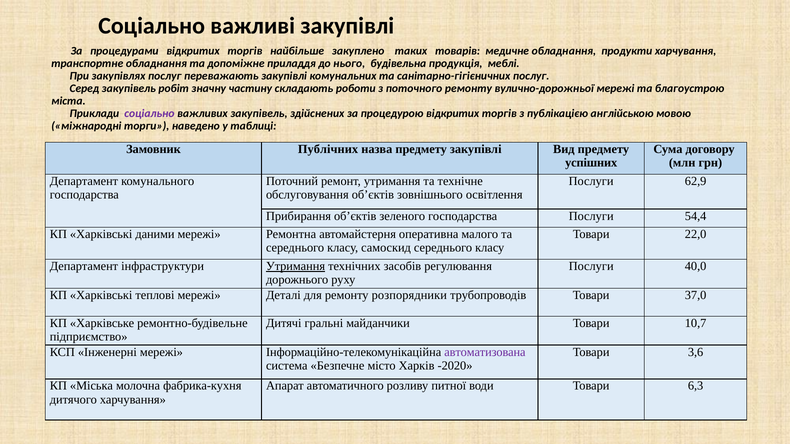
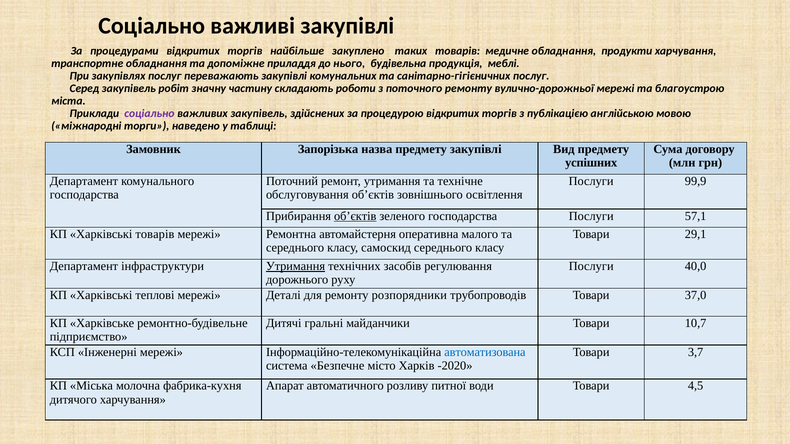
Публічних: Публічних -> Запорізька
62,9: 62,9 -> 99,9
об’єктів at (355, 216) underline: none -> present
54,4: 54,4 -> 57,1
Харківські даними: даними -> товарів
22,0: 22,0 -> 29,1
автоматизована colour: purple -> blue
3,6: 3,6 -> 3,7
6,3: 6,3 -> 4,5
